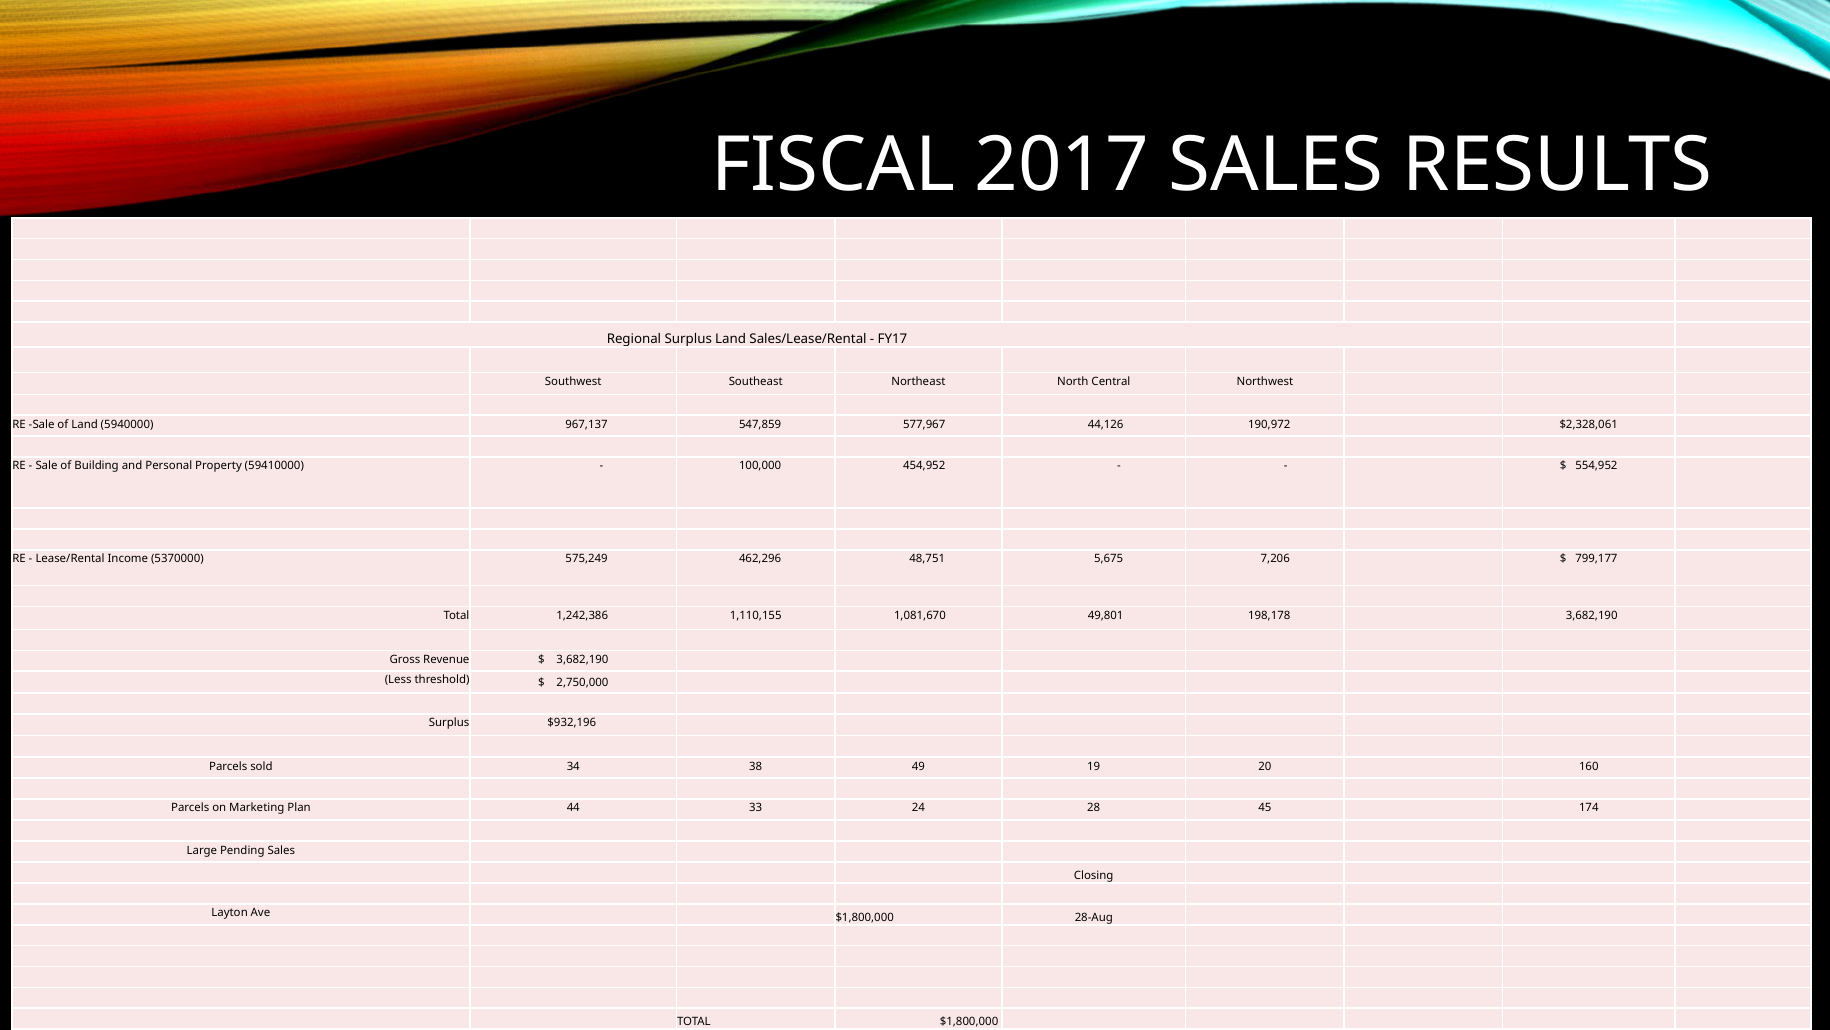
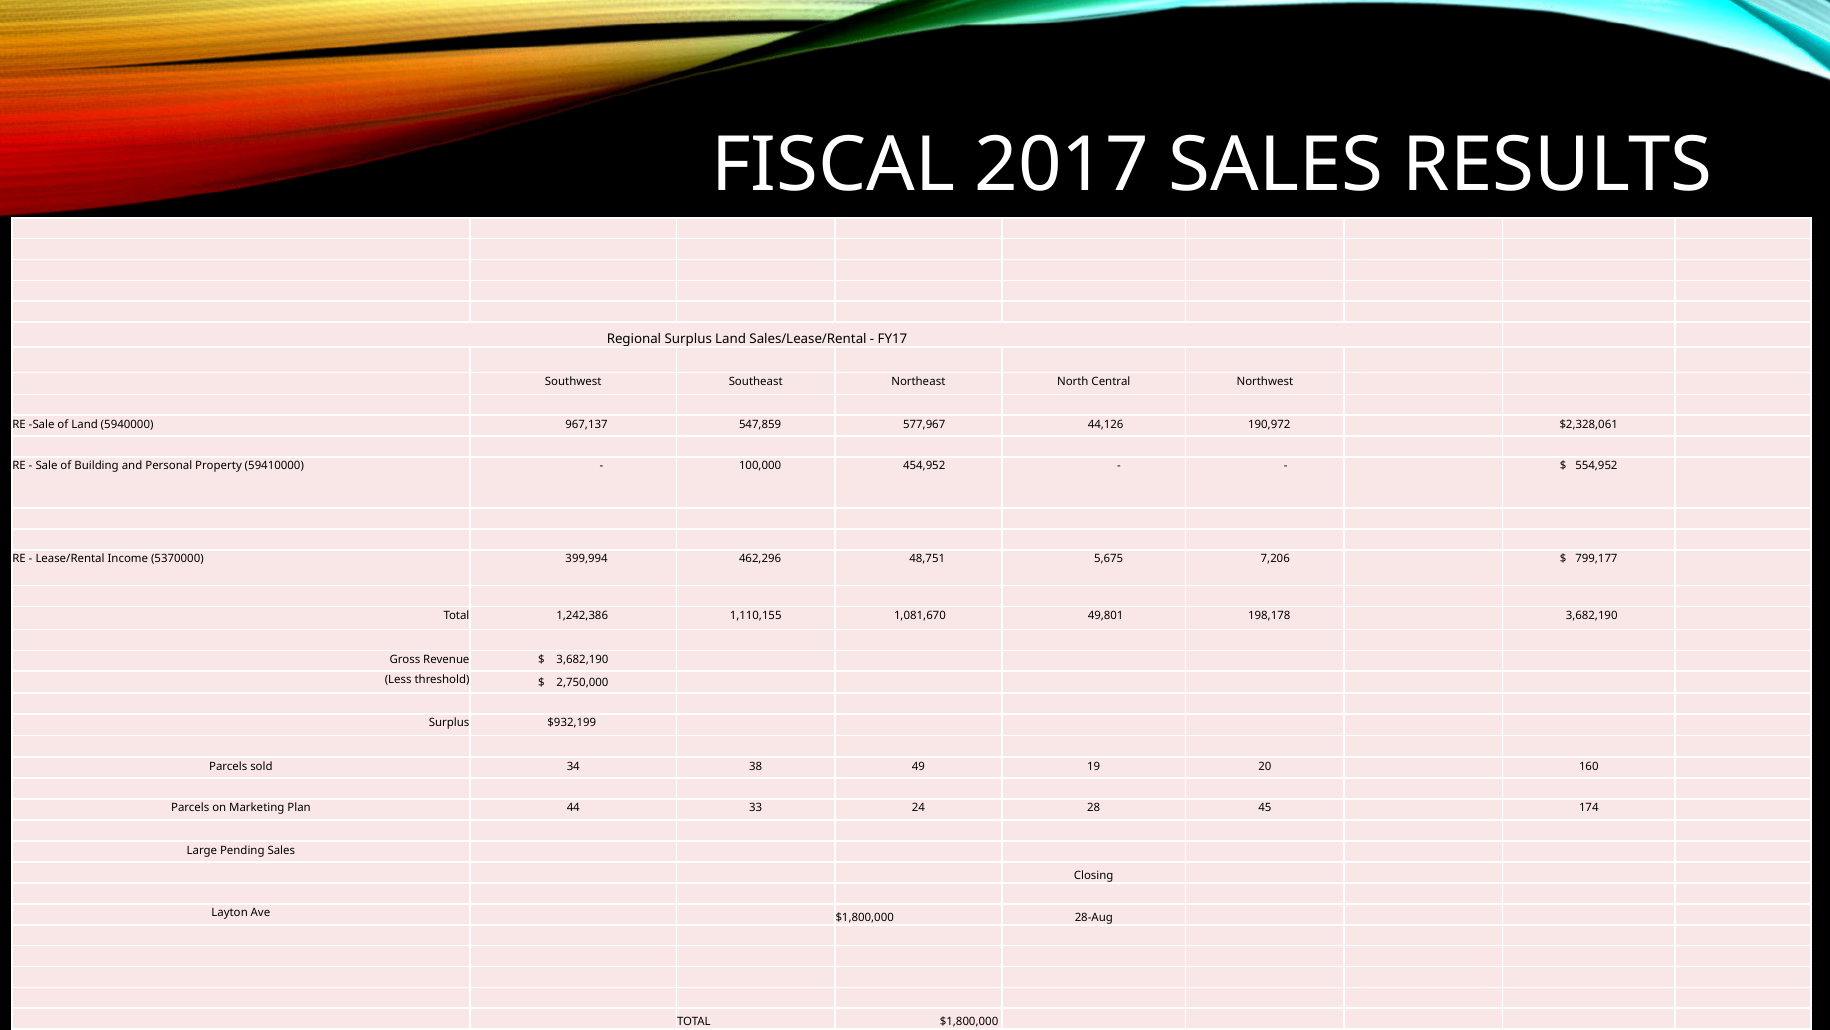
575,249: 575,249 -> 399,994
$932,196: $932,196 -> $932,199
